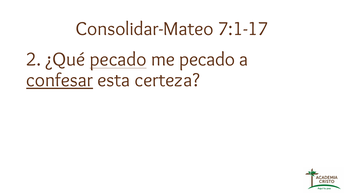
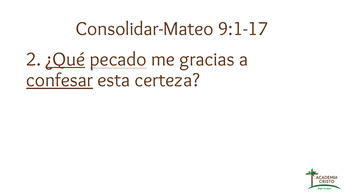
7:1-17: 7:1-17 -> 9:1-17
¿Qué underline: none -> present
me pecado: pecado -> gracias
